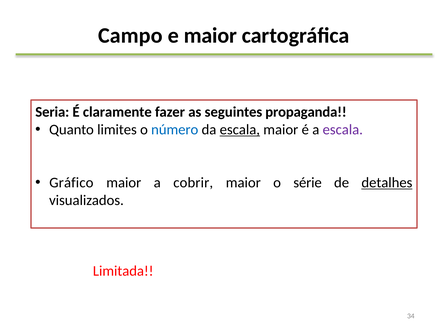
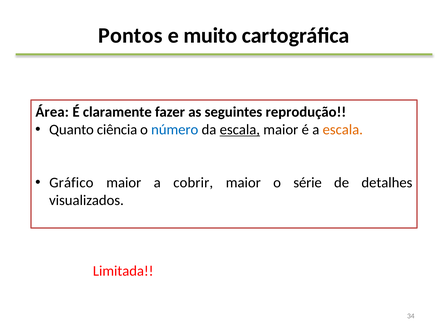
Campo: Campo -> Pontos
e maior: maior -> muito
Seria: Seria -> Área
propaganda: propaganda -> reprodução
limites: limites -> ciência
escala at (343, 130) colour: purple -> orange
detalhes underline: present -> none
